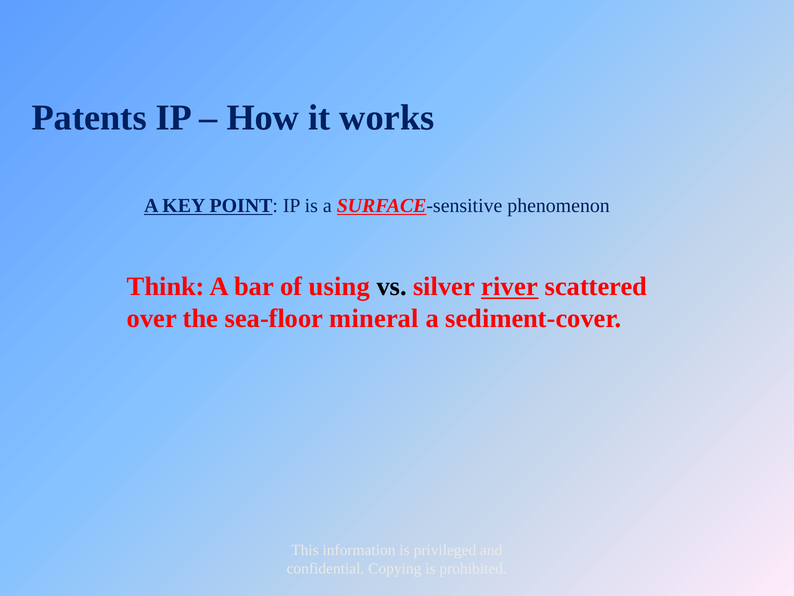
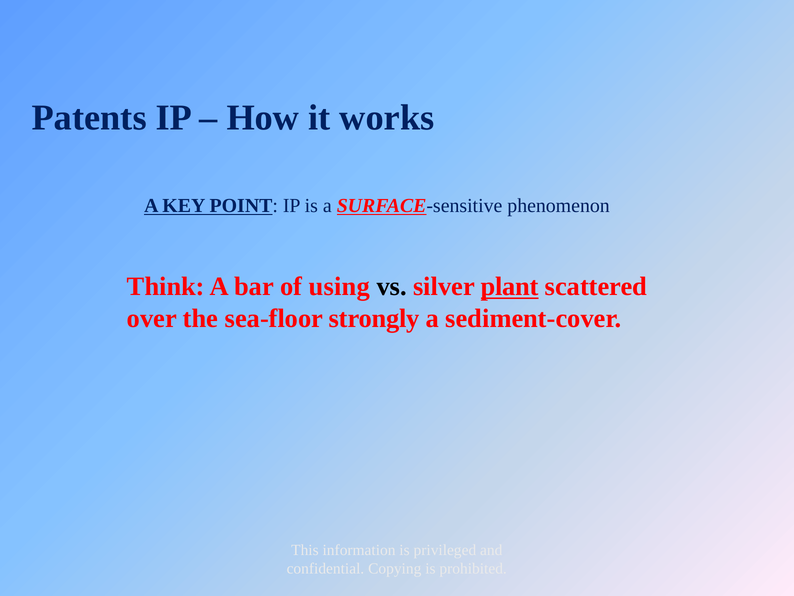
river: river -> plant
mineral: mineral -> strongly
